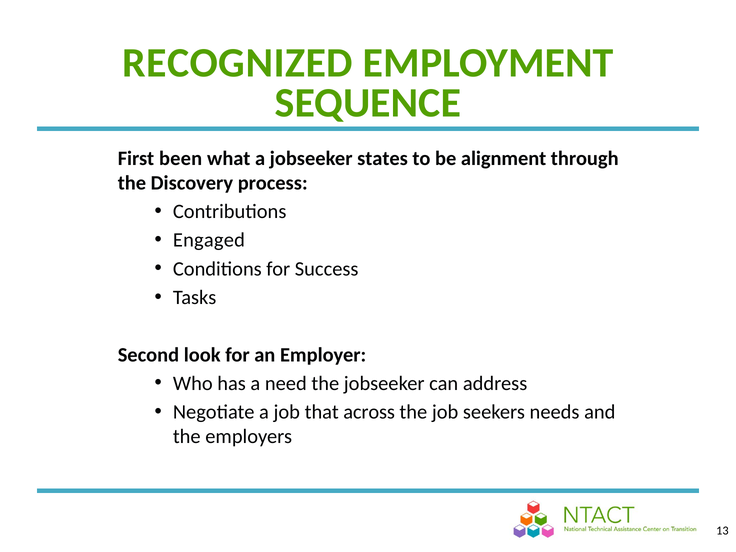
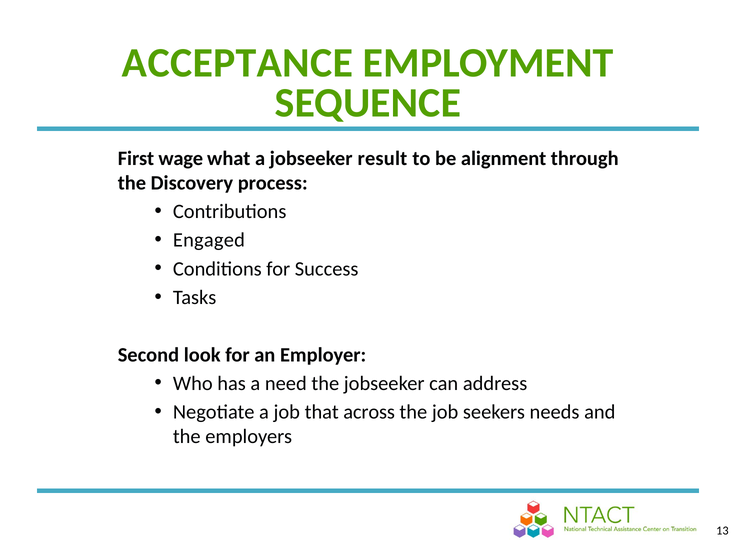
RECOGNIZED: RECOGNIZED -> ACCEPTANCE
been: been -> wage
states: states -> result
